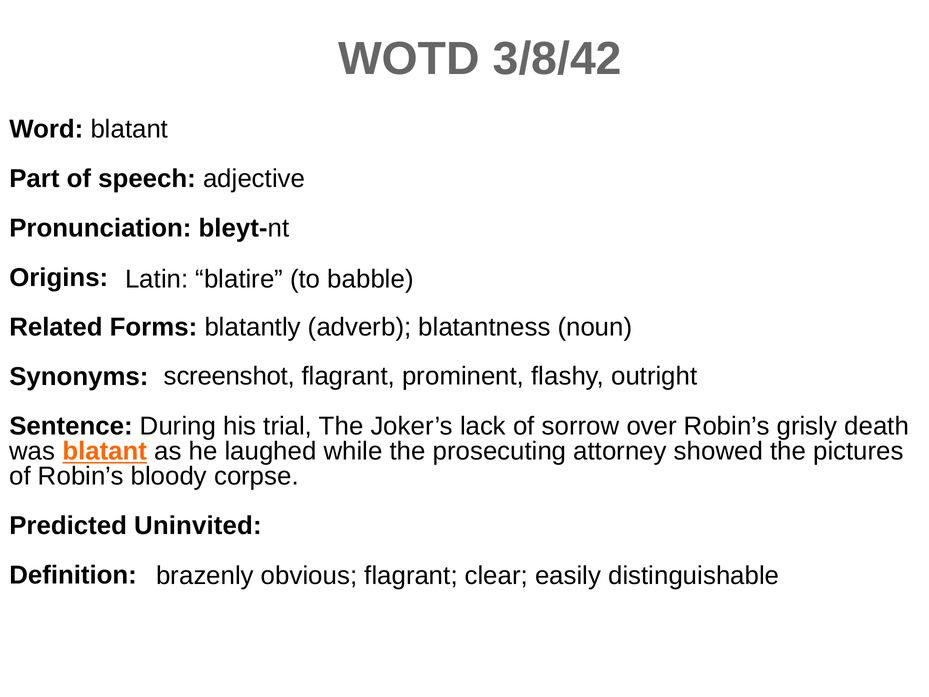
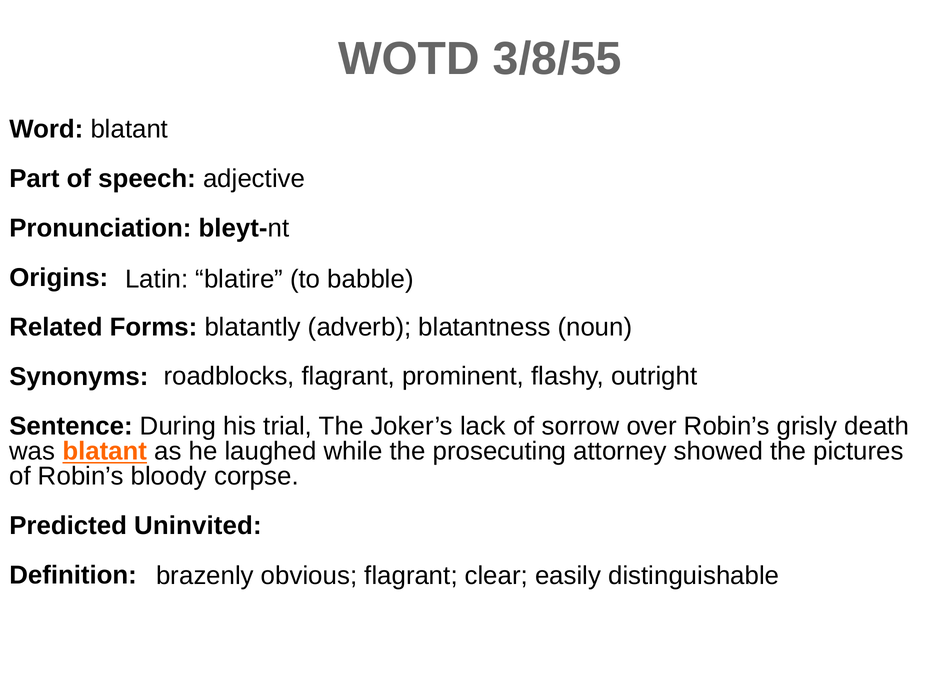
3/8/42: 3/8/42 -> 3/8/55
screenshot: screenshot -> roadblocks
